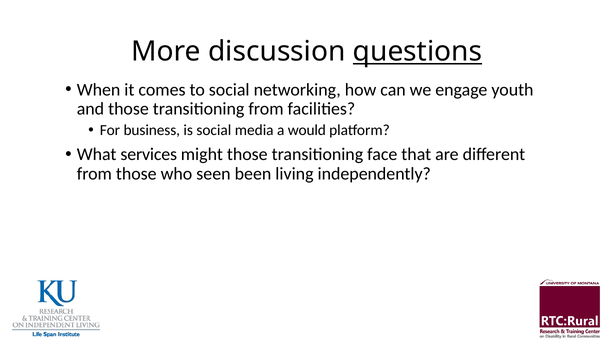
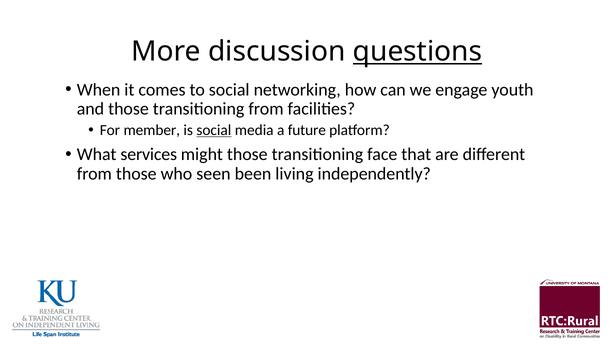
business: business -> member
social at (214, 130) underline: none -> present
would: would -> future
